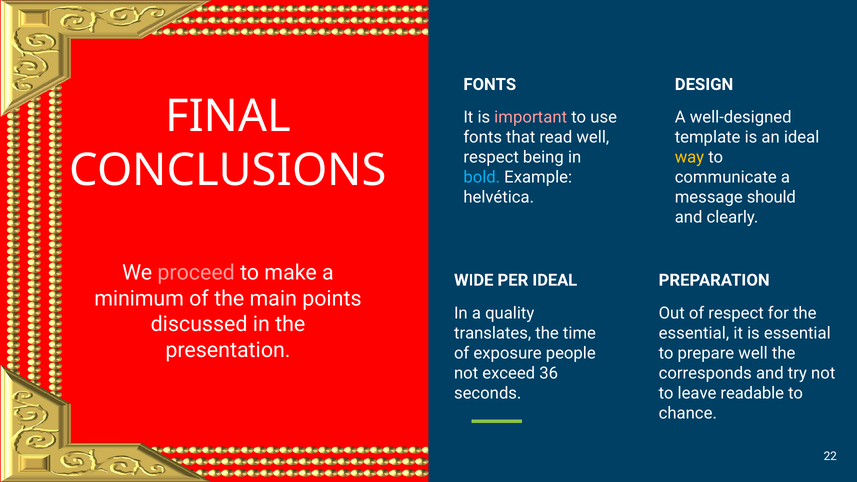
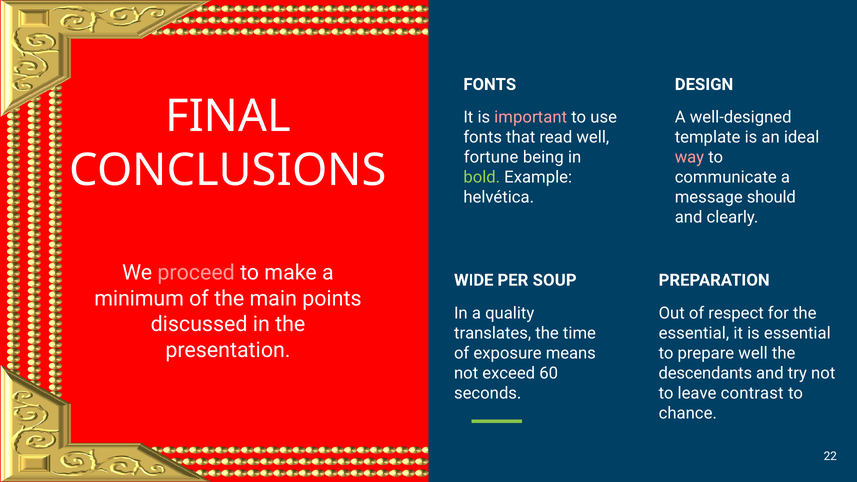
respect at (491, 157): respect -> fortune
way colour: yellow -> pink
bold colour: light blue -> light green
PER IDEAL: IDEAL -> SOUP
people: people -> means
36: 36 -> 60
corresponds: corresponds -> descendants
readable: readable -> contrast
